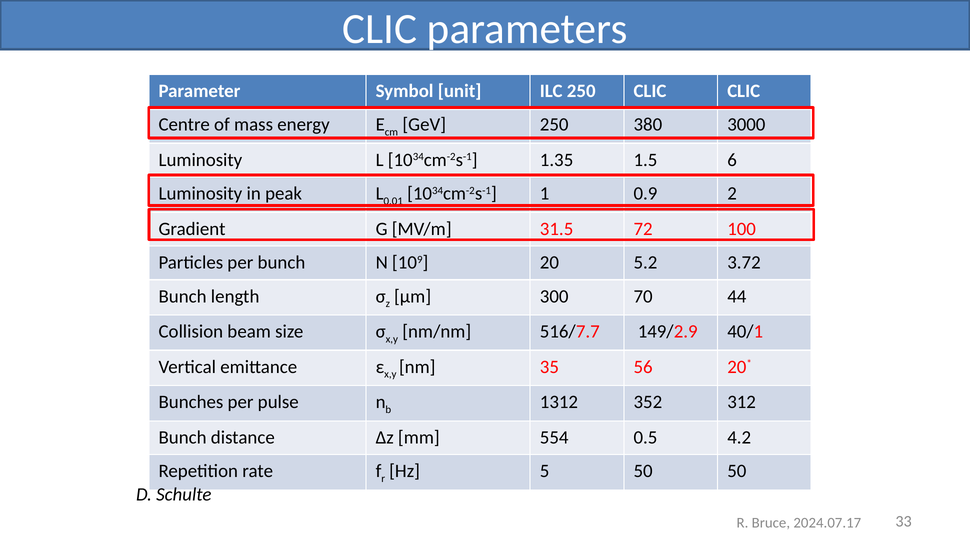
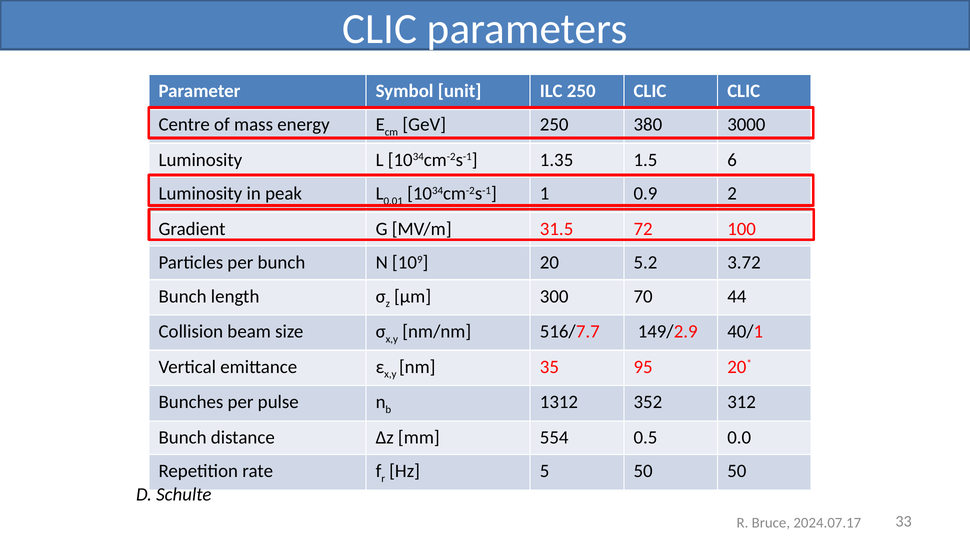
56: 56 -> 95
4.2: 4.2 -> 0.0
